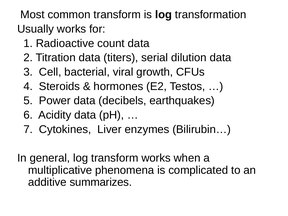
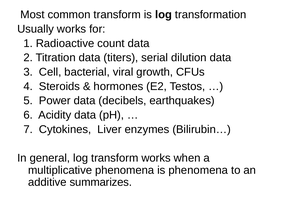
is complicated: complicated -> phenomena
